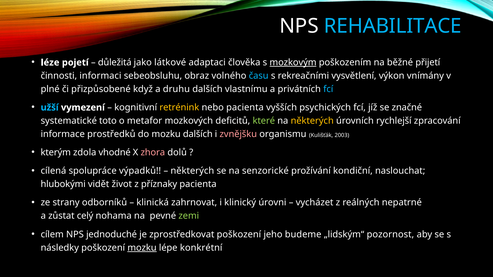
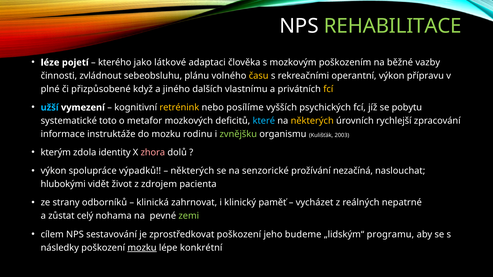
REHABILITACE colour: light blue -> light green
důležitá: důležitá -> kterého
mozkovým underline: present -> none
přijetí: přijetí -> vazby
informaci: informaci -> zvládnout
obraz: obraz -> plánu
času colour: light blue -> yellow
vysvětlení: vysvětlení -> operantní
vnímány: vnímány -> přípravu
druhu: druhu -> jiného
fcí at (328, 89) colour: light blue -> yellow
nebo pacienta: pacienta -> posílíme
značné: značné -> pobytu
které colour: light green -> light blue
prostředků: prostředků -> instruktáže
mozku dalších: dalších -> rodinu
zvnějšku colour: pink -> light green
vhodné: vhodné -> identity
cílená at (53, 171): cílená -> výkon
kondiční: kondiční -> nezačíná
příznaky: příznaky -> zdrojem
úrovni: úrovni -> paměť
jednoduché: jednoduché -> sestavování
pozornost: pozornost -> programu
